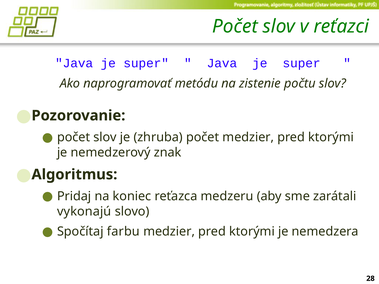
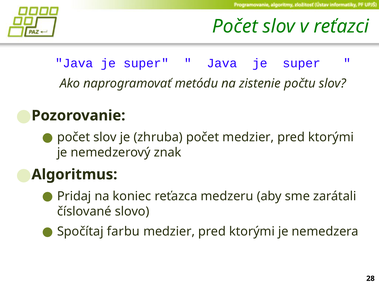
vykonajú: vykonajú -> číslované
